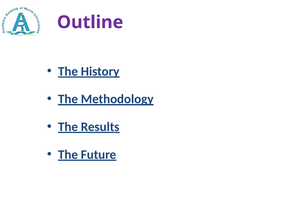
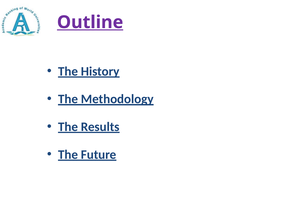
Outline underline: none -> present
